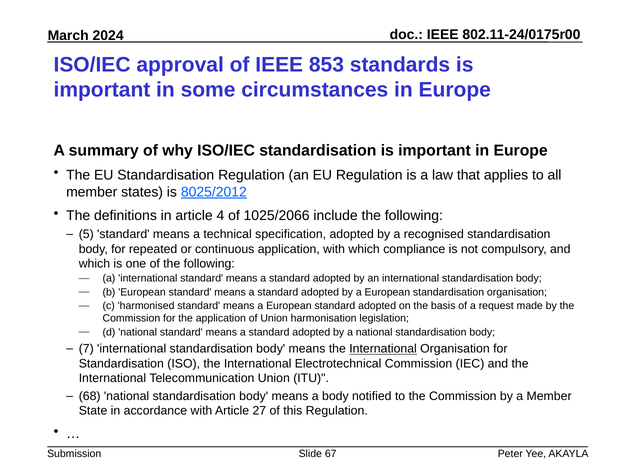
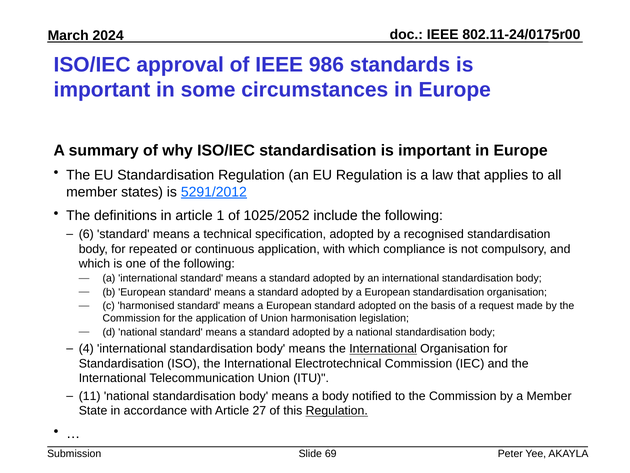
853: 853 -> 986
8025/2012: 8025/2012 -> 5291/2012
4: 4 -> 1
1025/2066: 1025/2066 -> 1025/2052
5: 5 -> 6
7: 7 -> 4
68: 68 -> 11
Regulation at (337, 410) underline: none -> present
67: 67 -> 69
